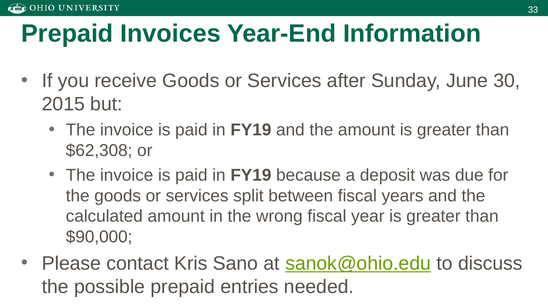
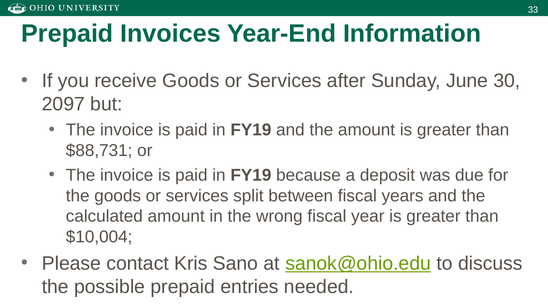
2015: 2015 -> 2097
$62,308: $62,308 -> $88,731
$90,000: $90,000 -> $10,004
